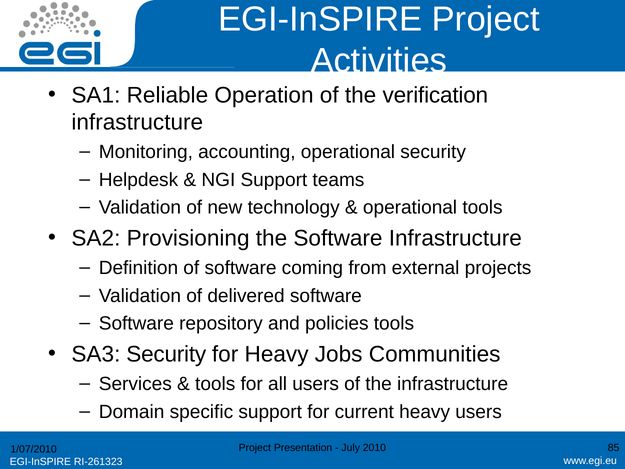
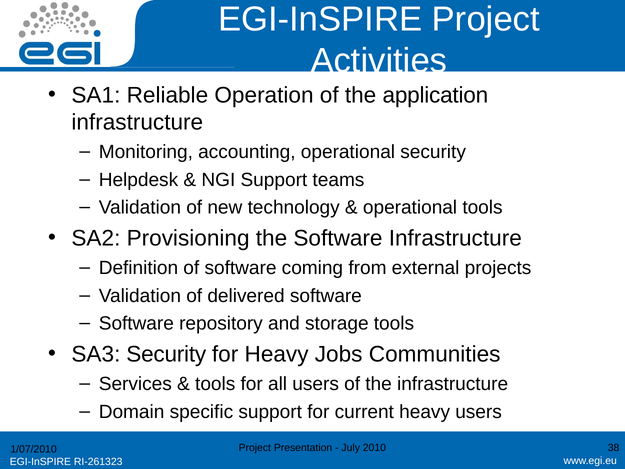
verification: verification -> application
policies: policies -> storage
85: 85 -> 38
